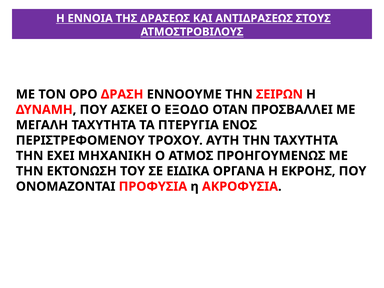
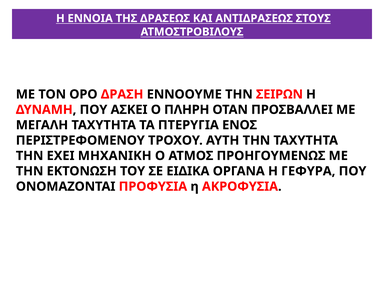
ΕΞΟΔΟ: ΕΞΟΔΟ -> ΠΛΗΡΗ
ΕΚΡΟΗΣ: ΕΚΡΟΗΣ -> ΓΕΦΥΡΑ
